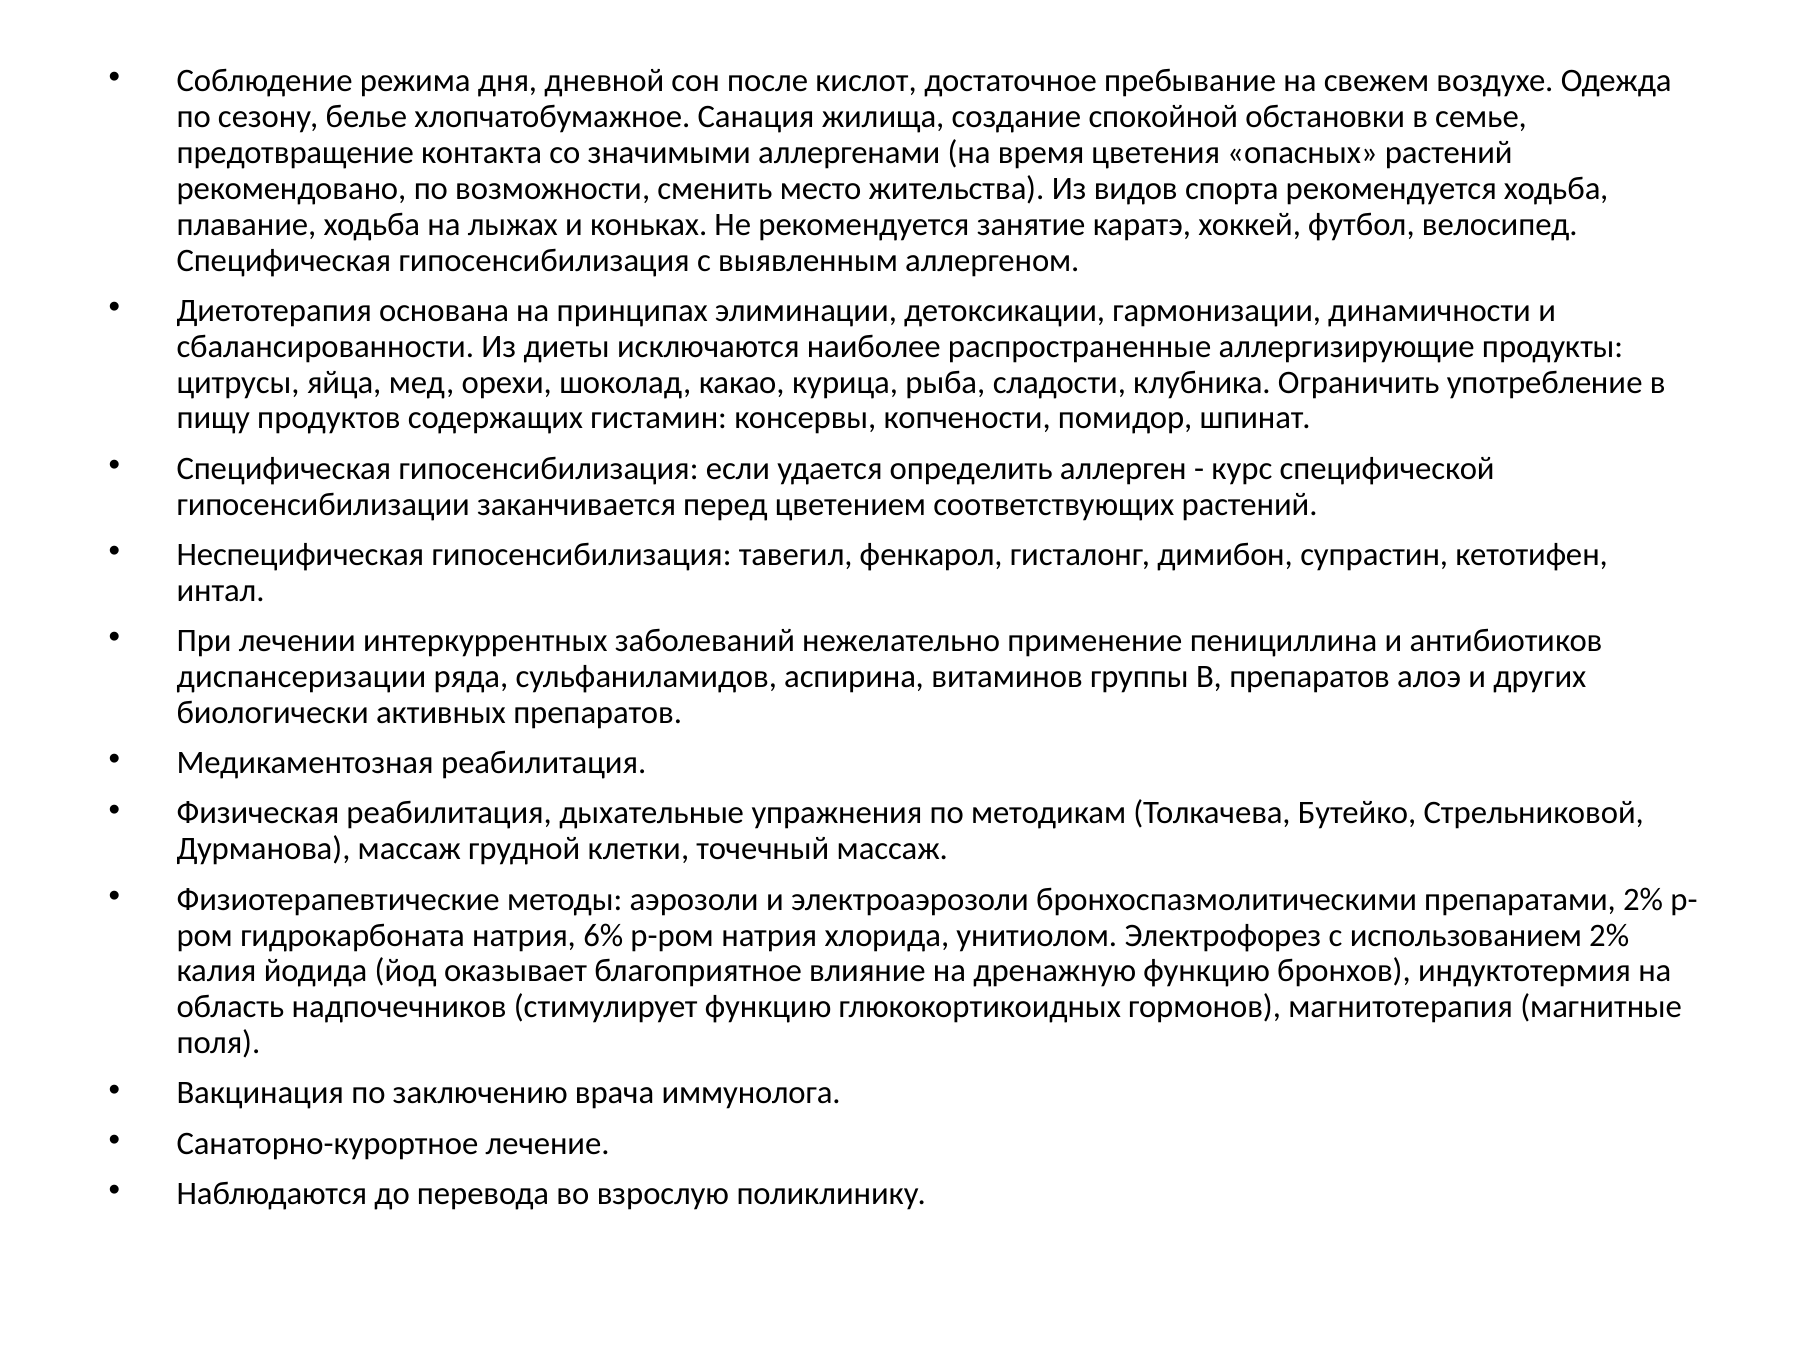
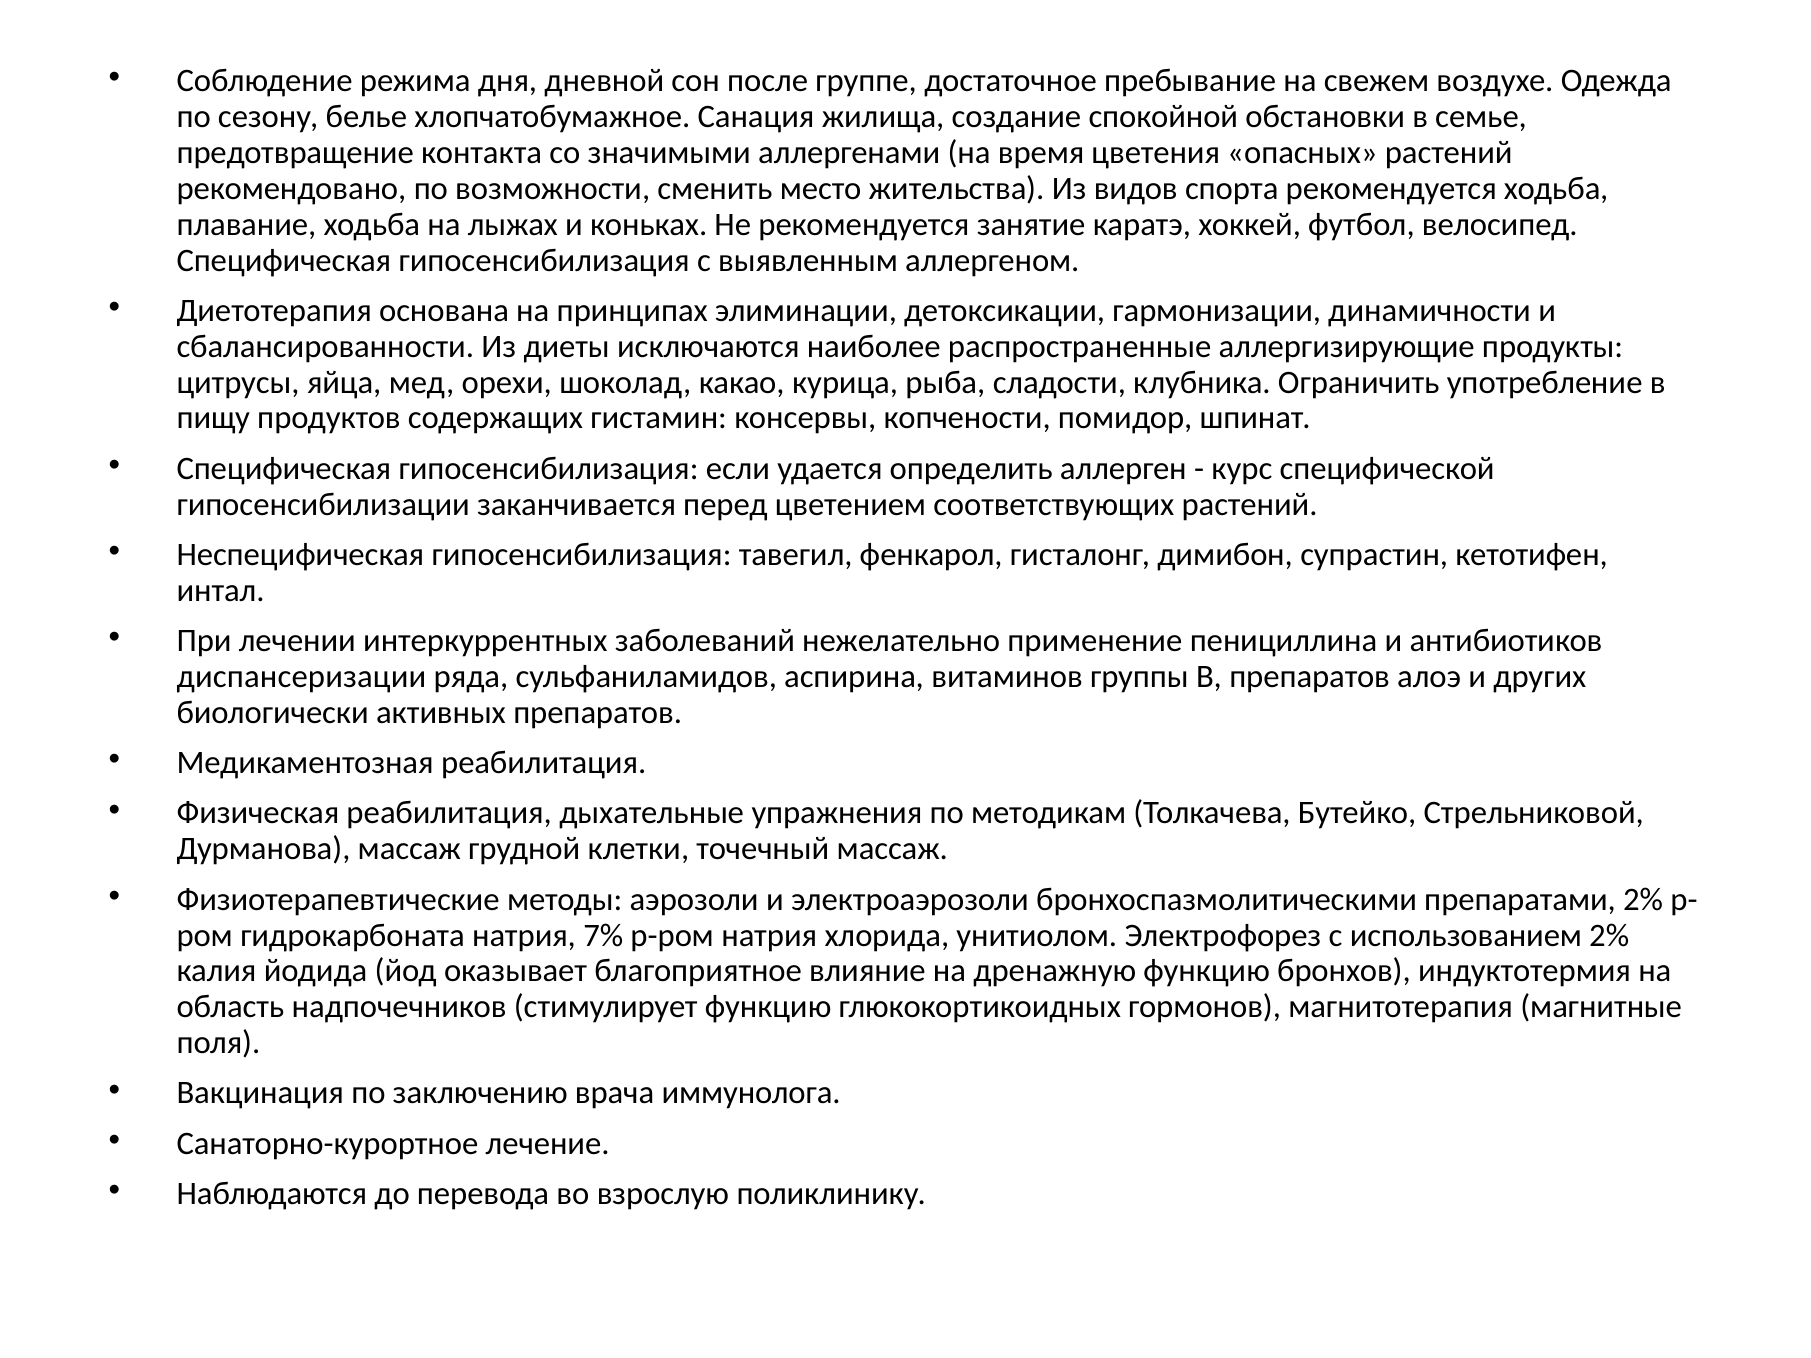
кислот: кислот -> группе
6%: 6% -> 7%
